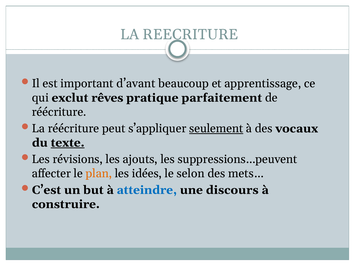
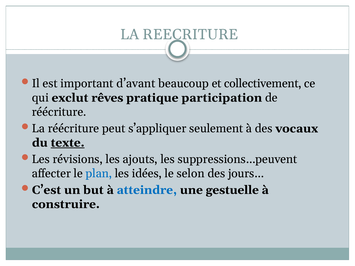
apprentissage: apprentissage -> collectivement
parfaitement: parfaitement -> participation
seulement underline: present -> none
plan colour: orange -> blue
mets…: mets… -> jours…
discours: discours -> gestuelle
